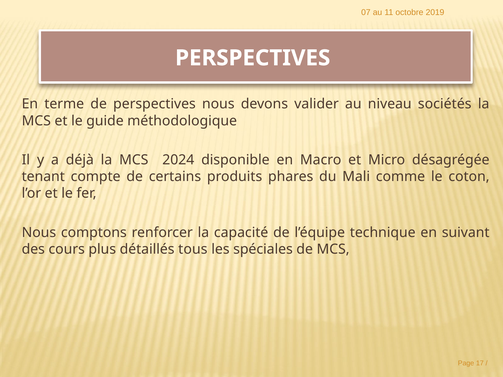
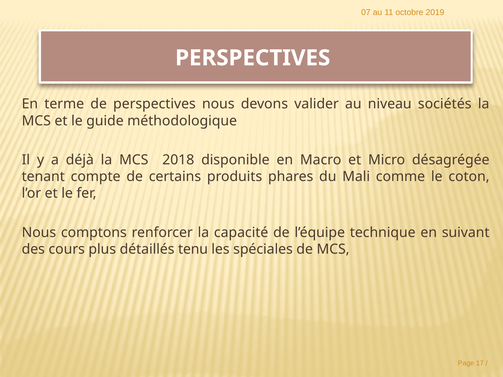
2024: 2024 -> 2018
tous: tous -> tenu
